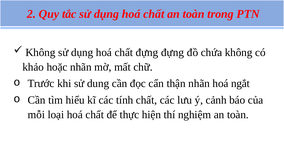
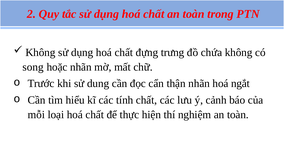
đựng đựng: đựng -> trưng
khảo: khảo -> song
